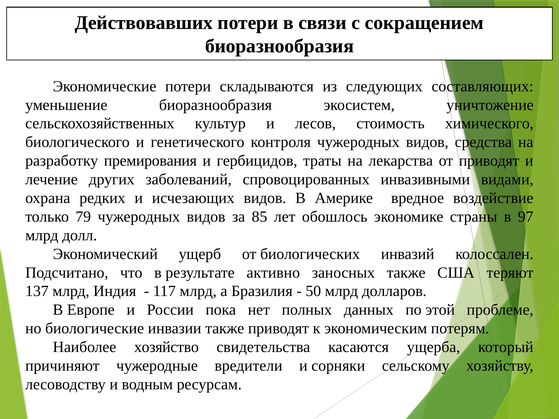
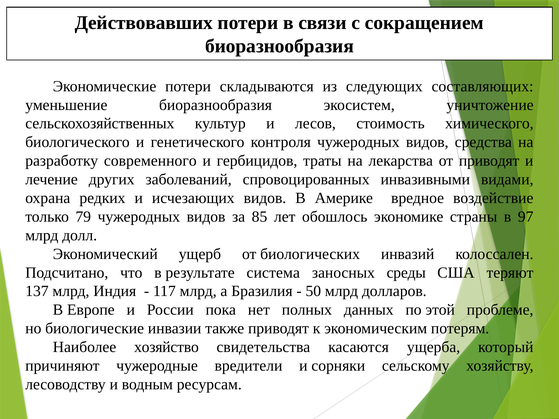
премирования: премирования -> современного
активно: активно -> система
заносных также: также -> среды
